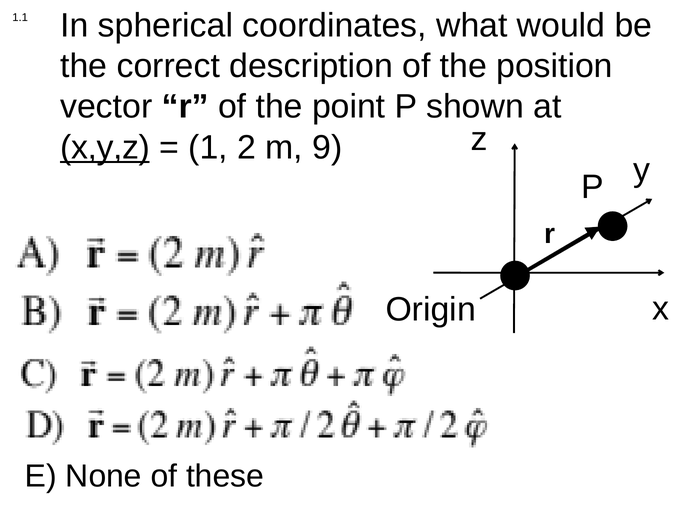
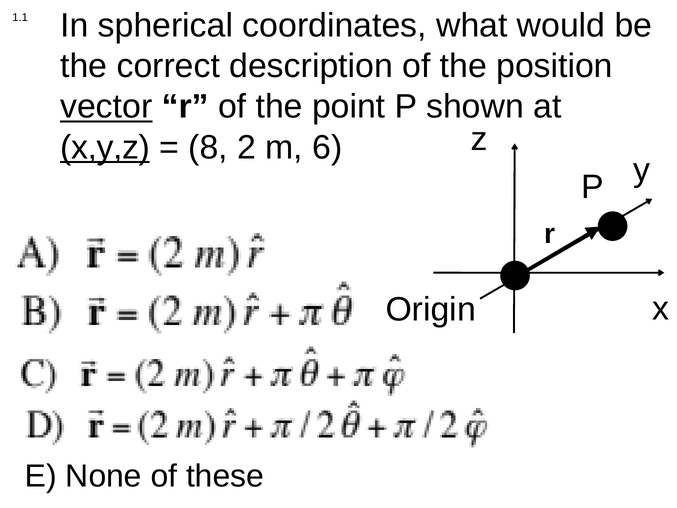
vector underline: none -> present
1: 1 -> 8
9: 9 -> 6
